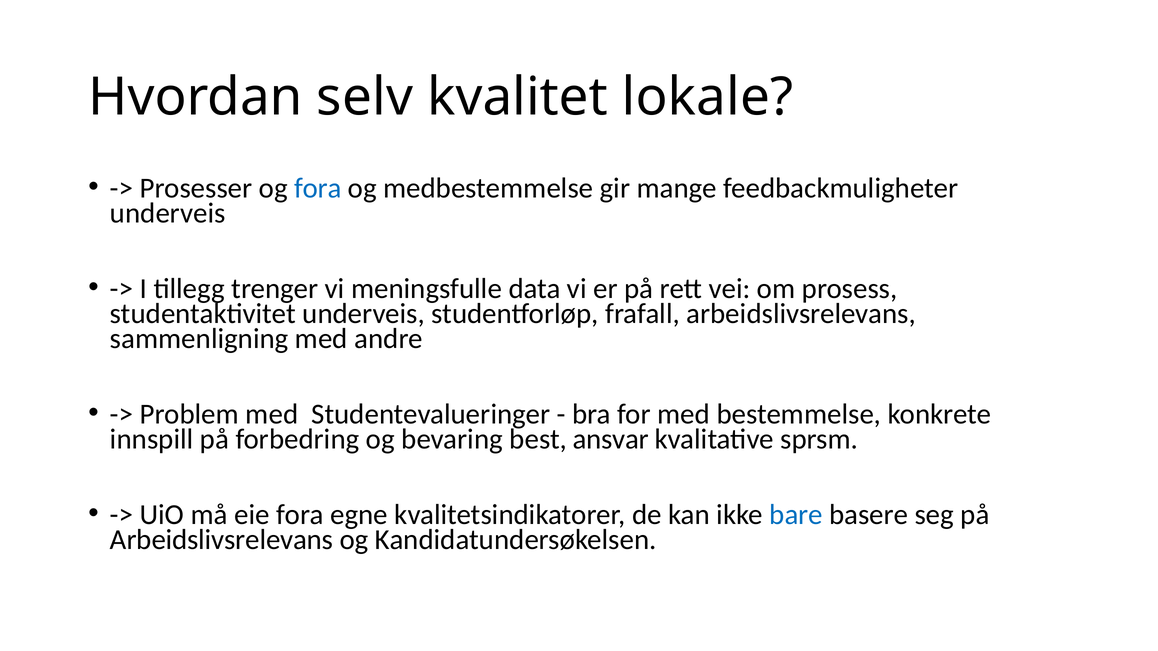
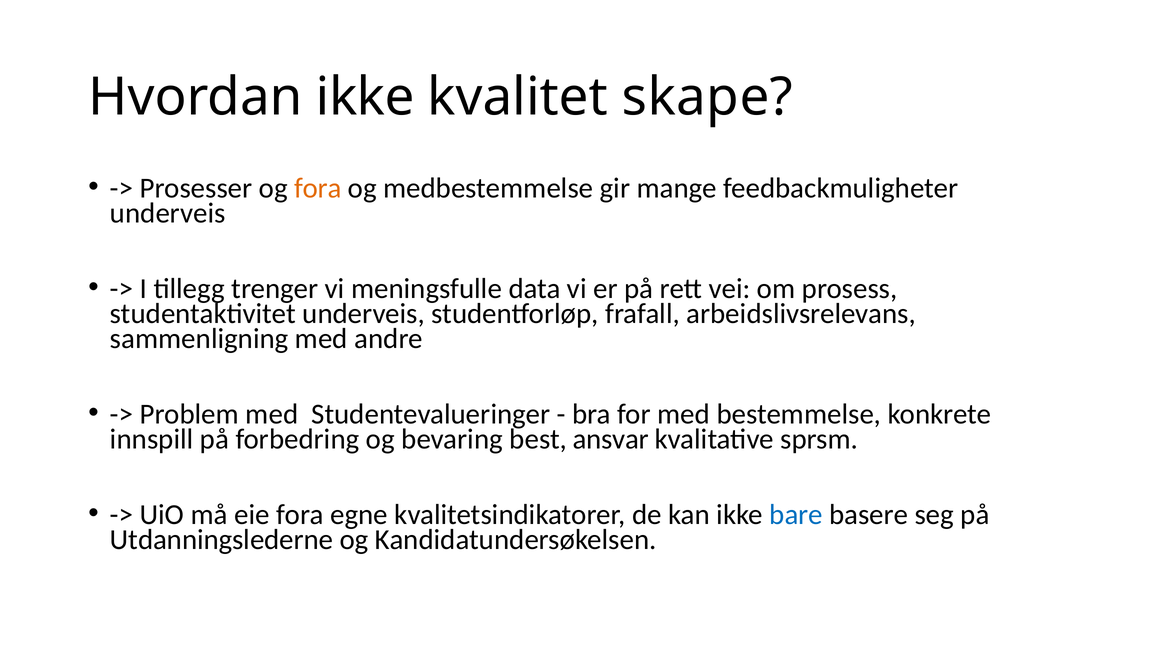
Hvordan selv: selv -> ikke
lokale: lokale -> skape
fora at (318, 188) colour: blue -> orange
Arbeidslivsrelevans at (222, 540): Arbeidslivsrelevans -> Utdanningslederne
